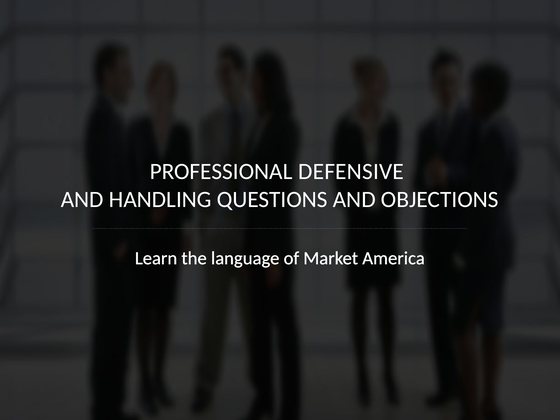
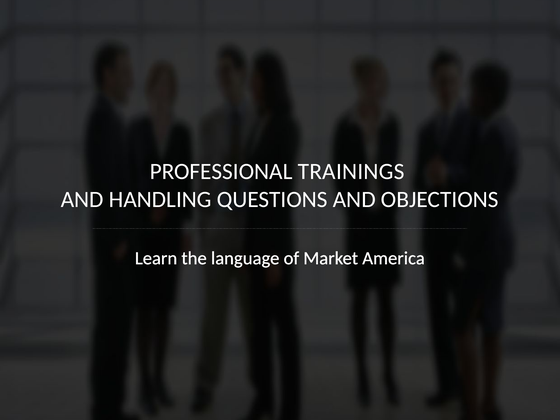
DEFENSIVE: DEFENSIVE -> TRAININGS
